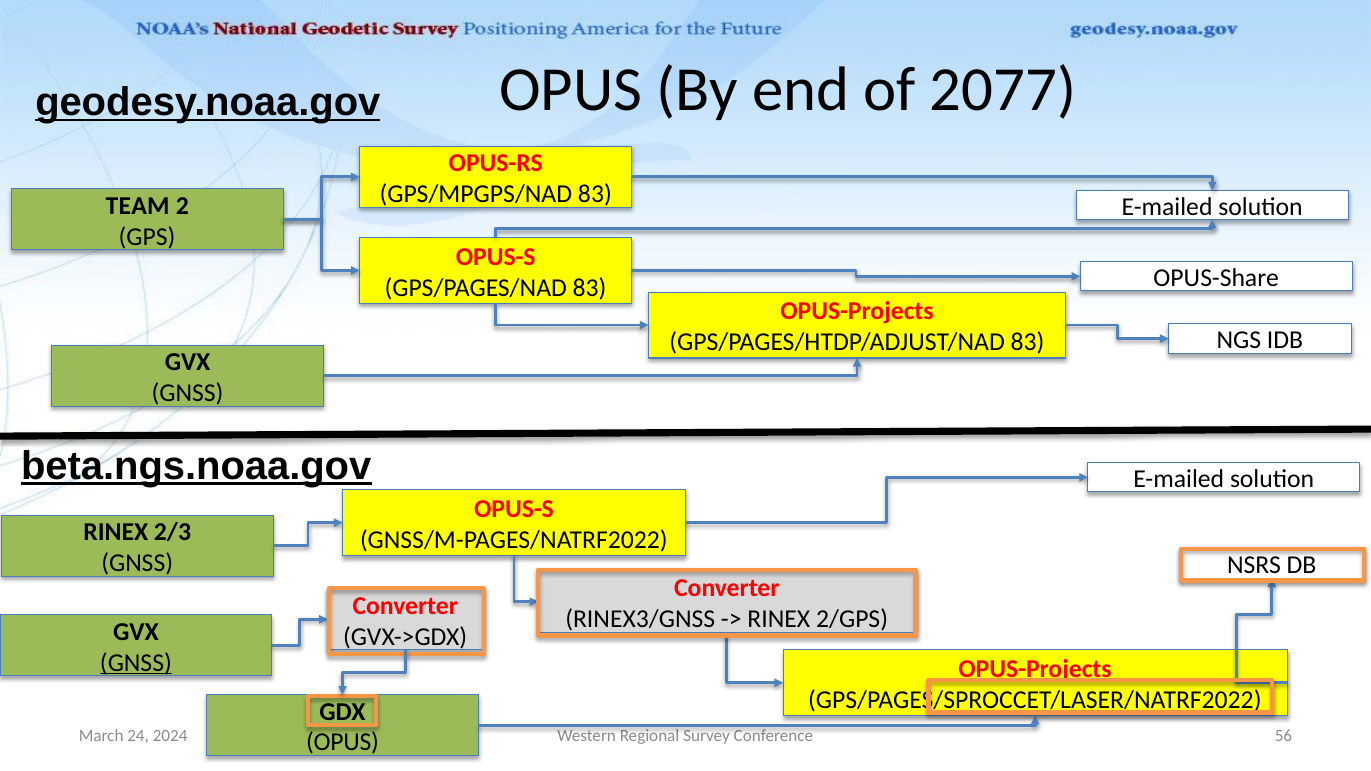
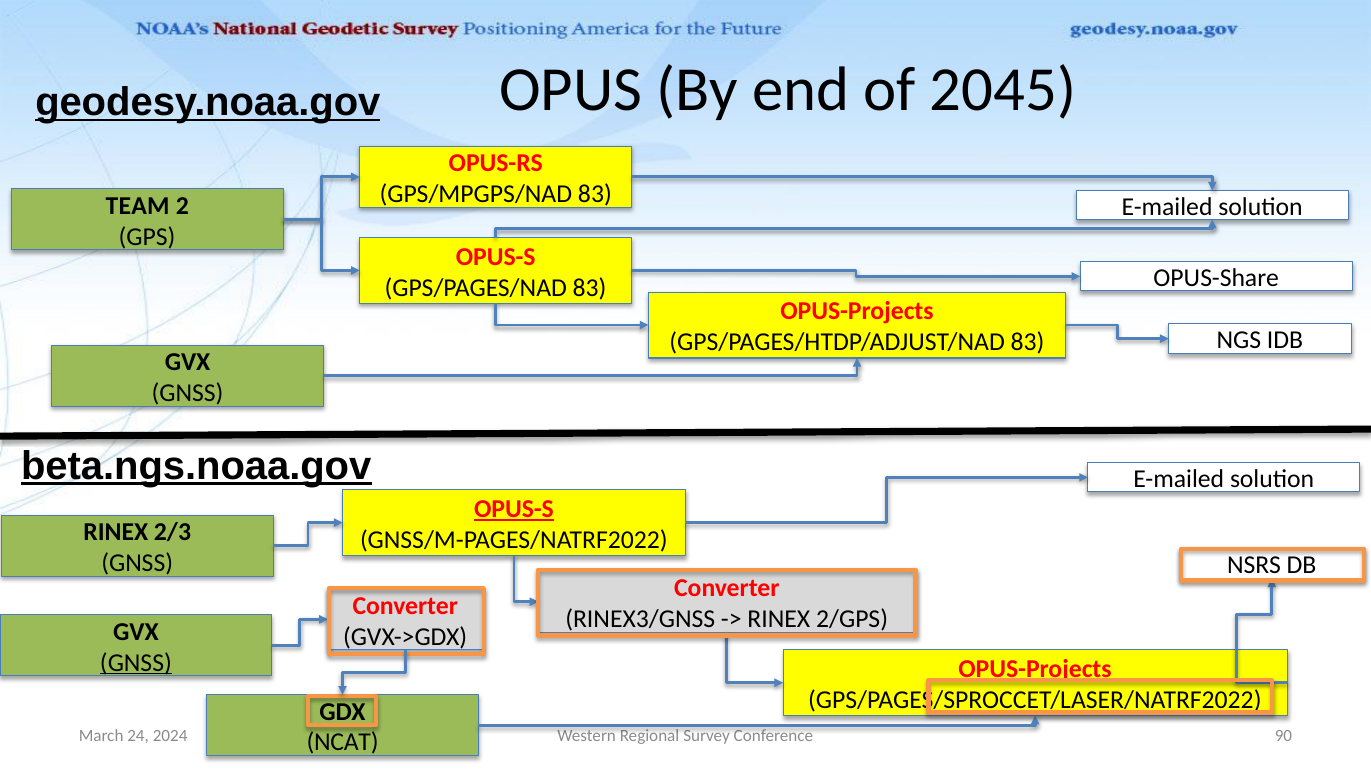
2077: 2077 -> 2045
OPUS-S at (514, 509) underline: none -> present
56: 56 -> 90
OPUS at (343, 743): OPUS -> NCAT
